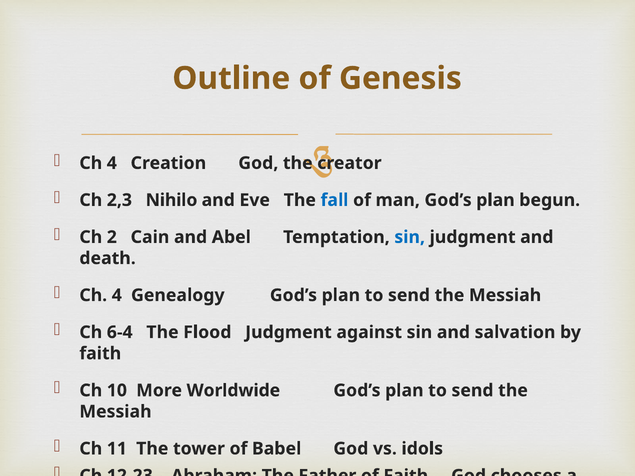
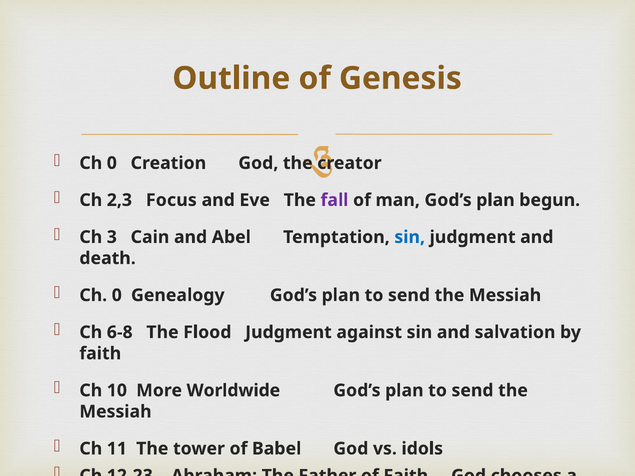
4 at (112, 163): 4 -> 0
Nihilo: Nihilo -> Focus
fall colour: blue -> purple
2: 2 -> 3
4 at (117, 295): 4 -> 0
6-4: 6-4 -> 6-8
